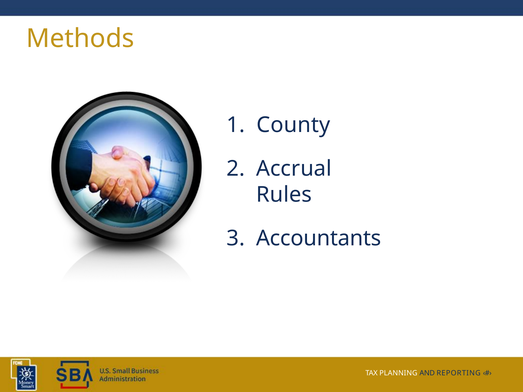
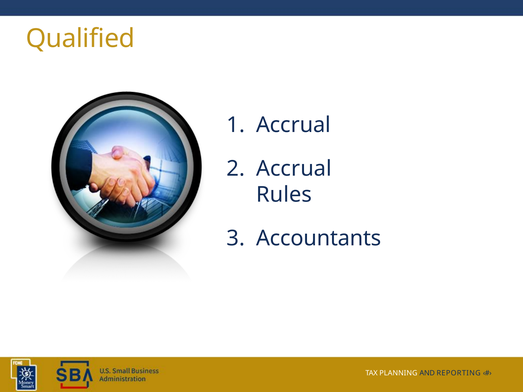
Methods: Methods -> Qualified
County at (293, 125): County -> Accrual
